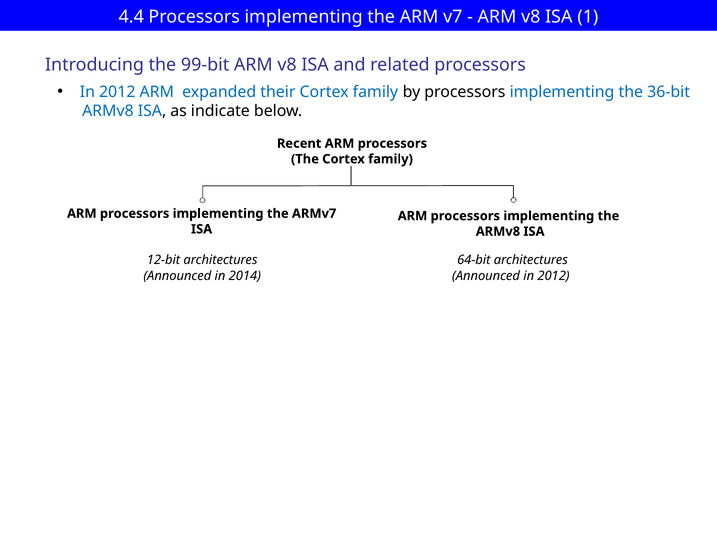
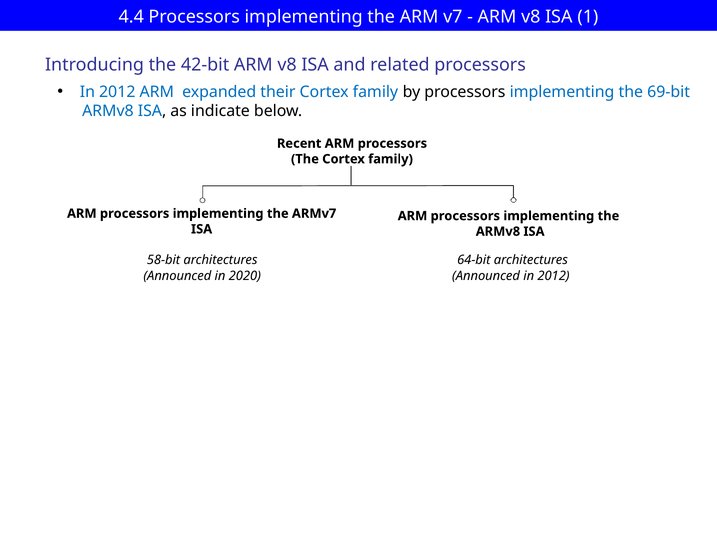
99-bit: 99-bit -> 42-bit
36-bit: 36-bit -> 69-bit
12-bit: 12-bit -> 58-bit
2014: 2014 -> 2020
